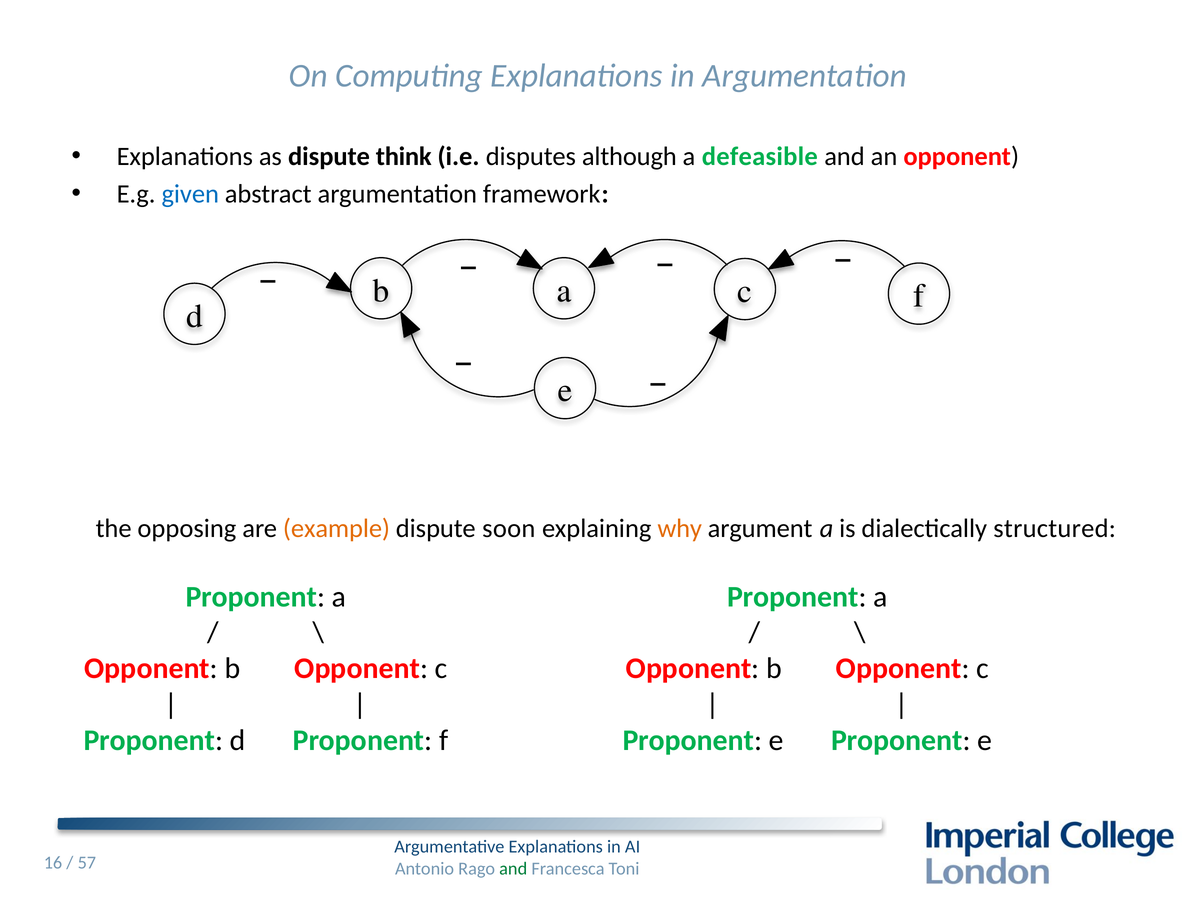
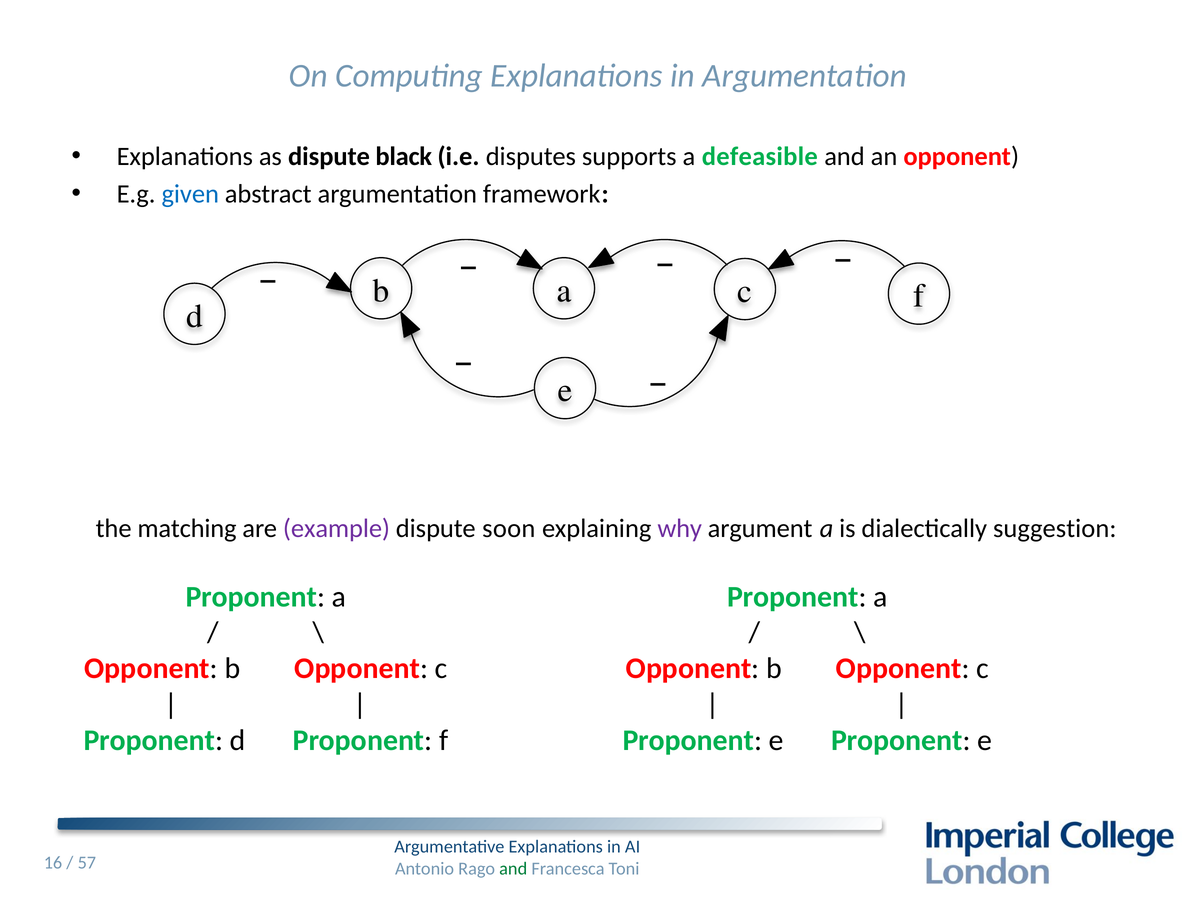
think: think -> black
although: although -> supports
opposing: opposing -> matching
example colour: orange -> purple
why colour: orange -> purple
structured: structured -> suggestion
